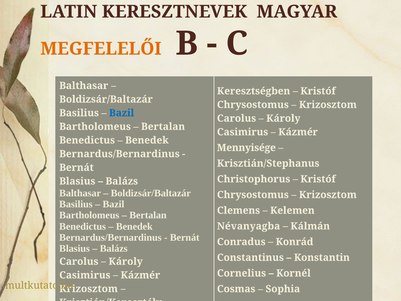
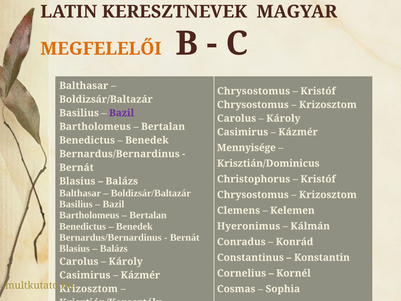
Keresztségben at (254, 91): Keresztségben -> Chrysostomus
Bazil at (122, 113) colour: blue -> purple
Krisztián/Stephanus: Krisztián/Stephanus -> Krisztián/Dominicus
Névanyagba: Névanyagba -> Hyeronimus
